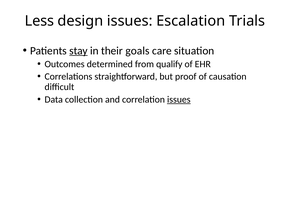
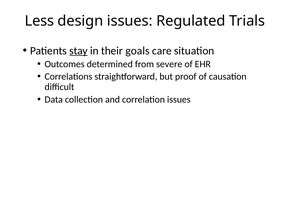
Escalation: Escalation -> Regulated
qualify: qualify -> severe
issues at (179, 99) underline: present -> none
